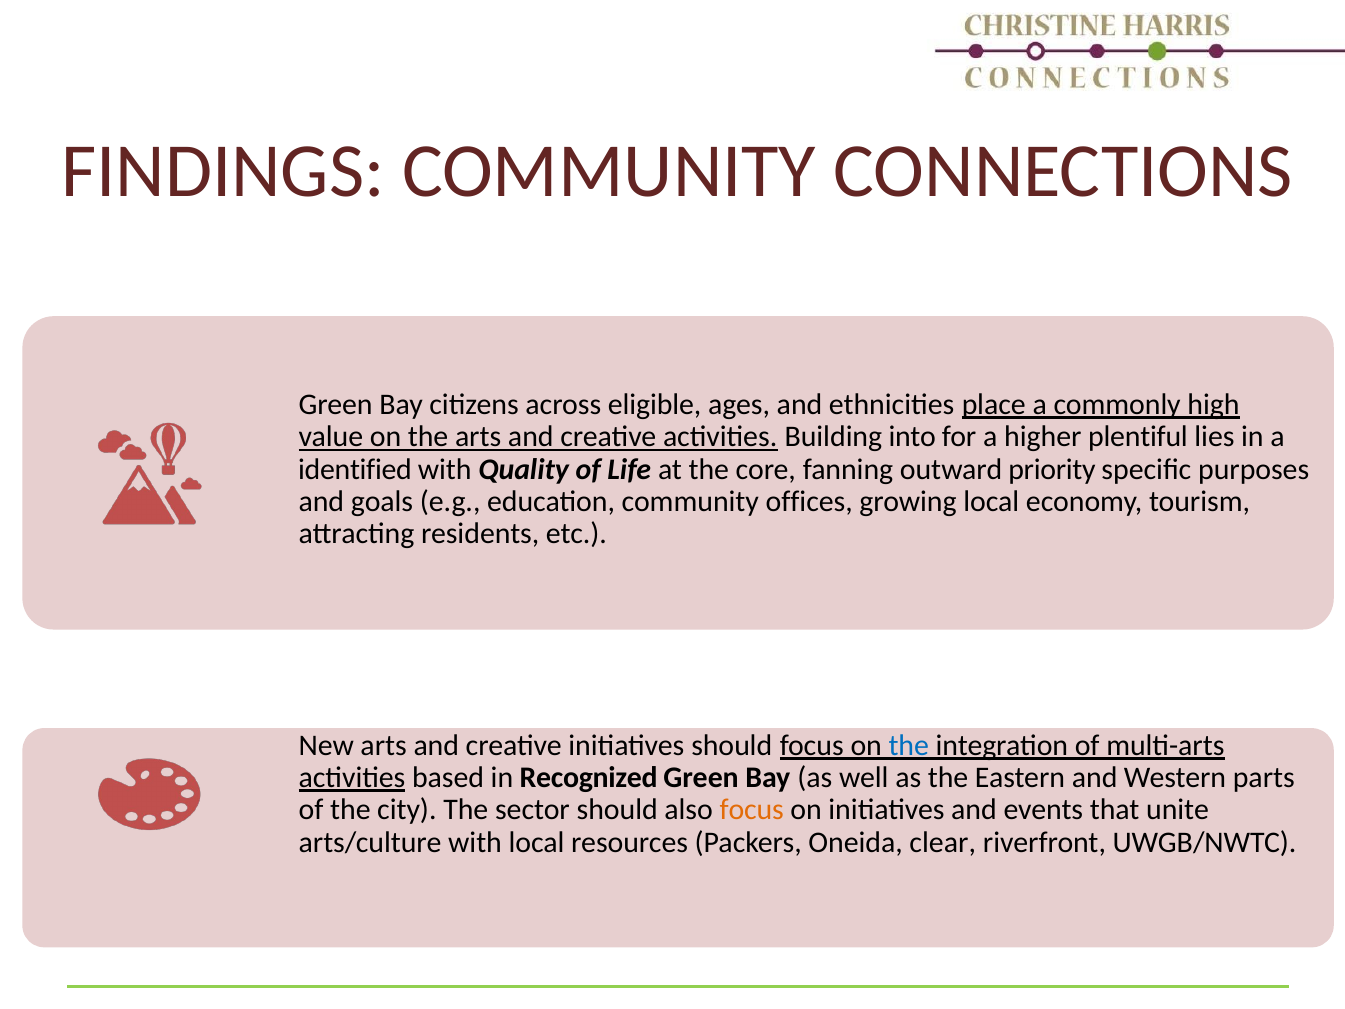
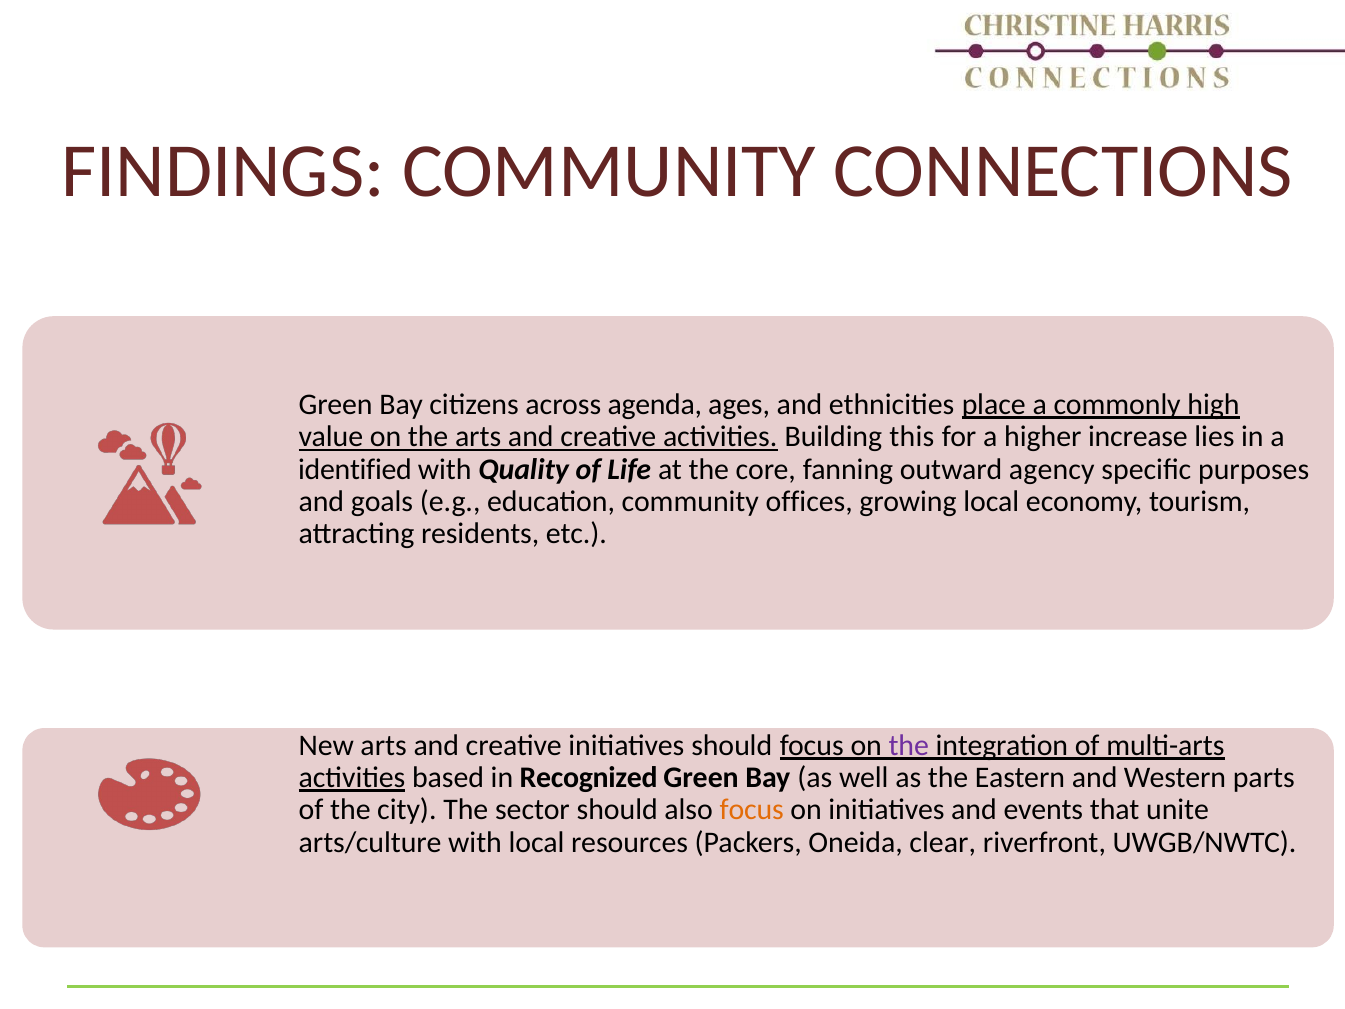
eligible: eligible -> agenda
into: into -> this
plentiful: plentiful -> increase
priority: priority -> agency
the at (909, 745) colour: blue -> purple
